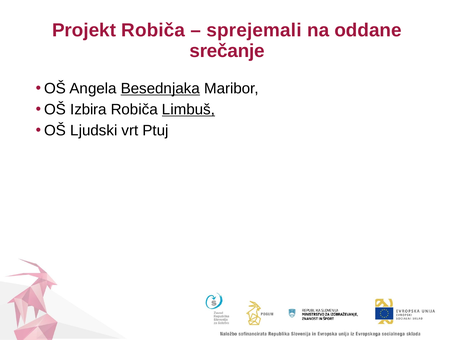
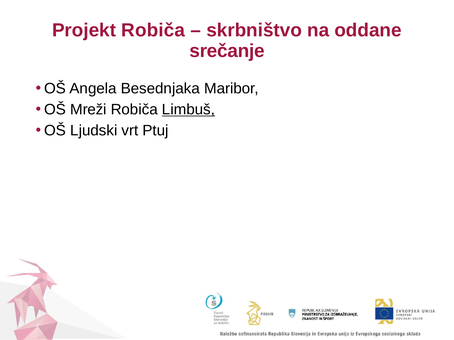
sprejemali: sprejemali -> skrbništvo
Besednjaka underline: present -> none
Izbira: Izbira -> Mreži
